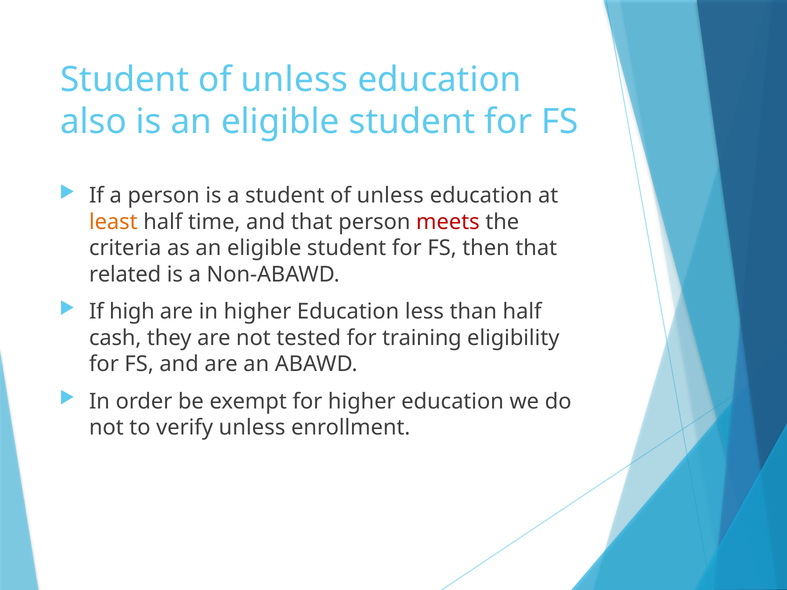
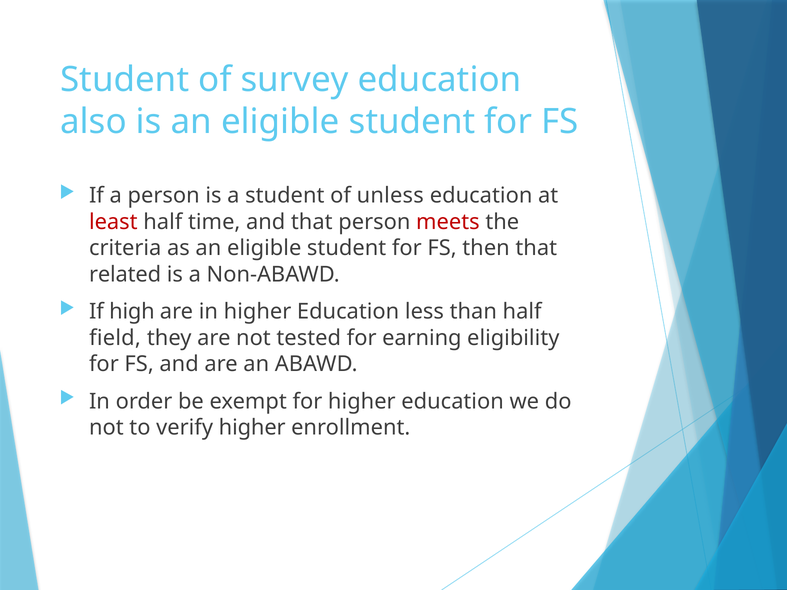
unless at (294, 80): unless -> survey
least colour: orange -> red
cash: cash -> field
training: training -> earning
verify unless: unless -> higher
